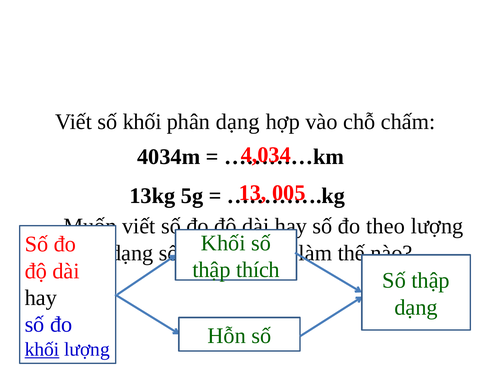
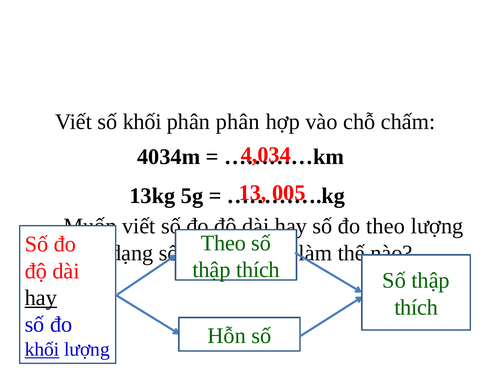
phân dạng: dạng -> phân
Khối at (223, 243): Khối -> Theo
hay at (41, 298) underline: none -> present
dạng at (416, 307): dạng -> thích
